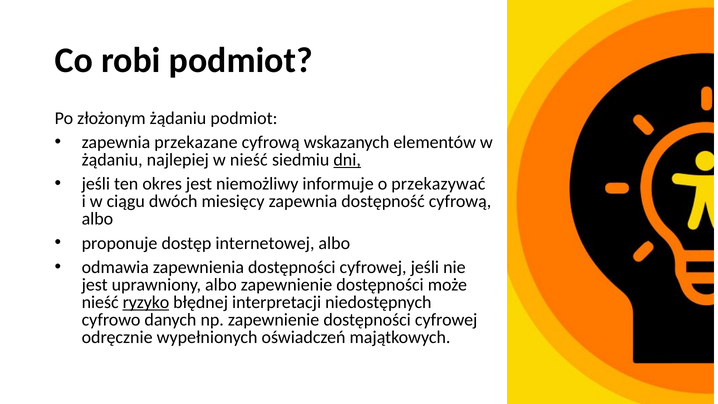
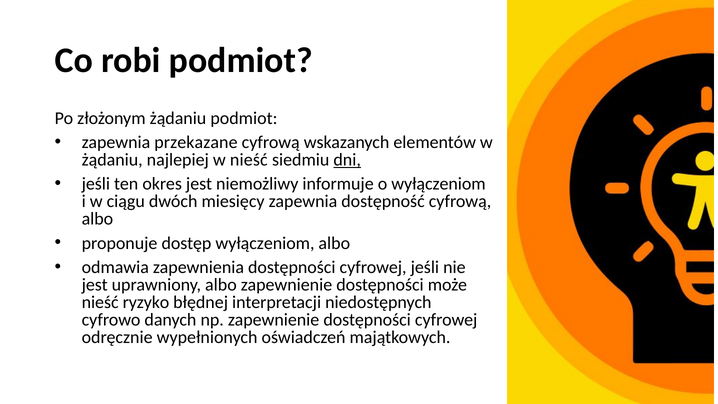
o przekazywać: przekazywać -> wyłączeniom
dostęp internetowej: internetowej -> wyłączeniom
ryzyko underline: present -> none
